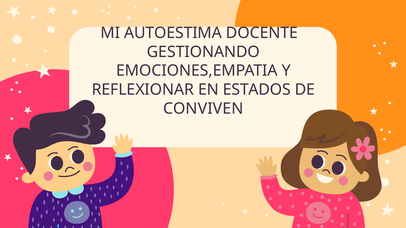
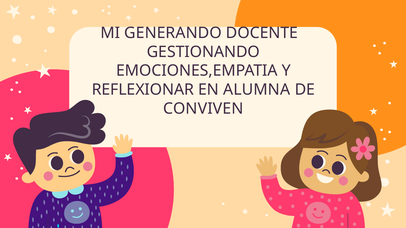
AUTOESTIMA: AUTOESTIMA -> GENERANDO
ESTADOS: ESTADOS -> ALUMNA
